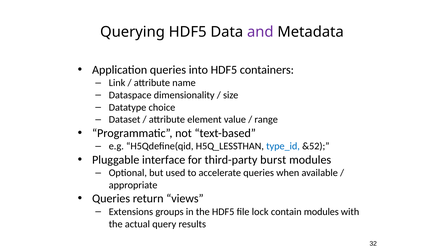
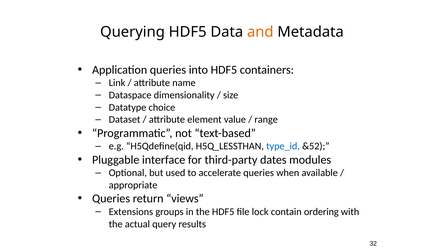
and colour: purple -> orange
burst: burst -> dates
contain modules: modules -> ordering
